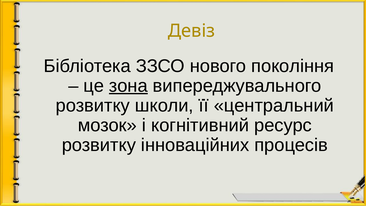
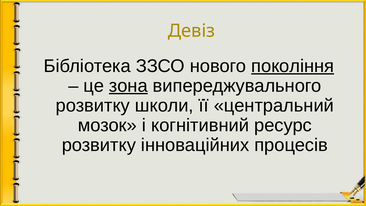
покоління underline: none -> present
